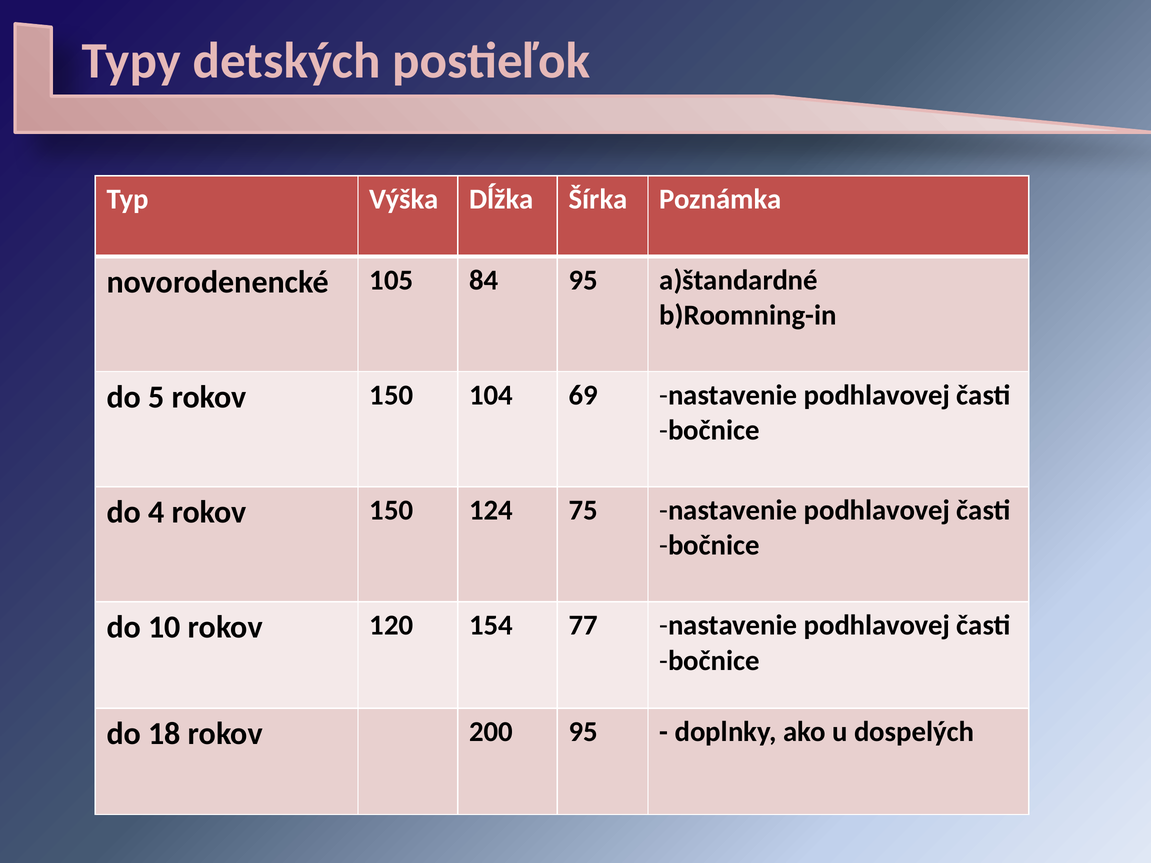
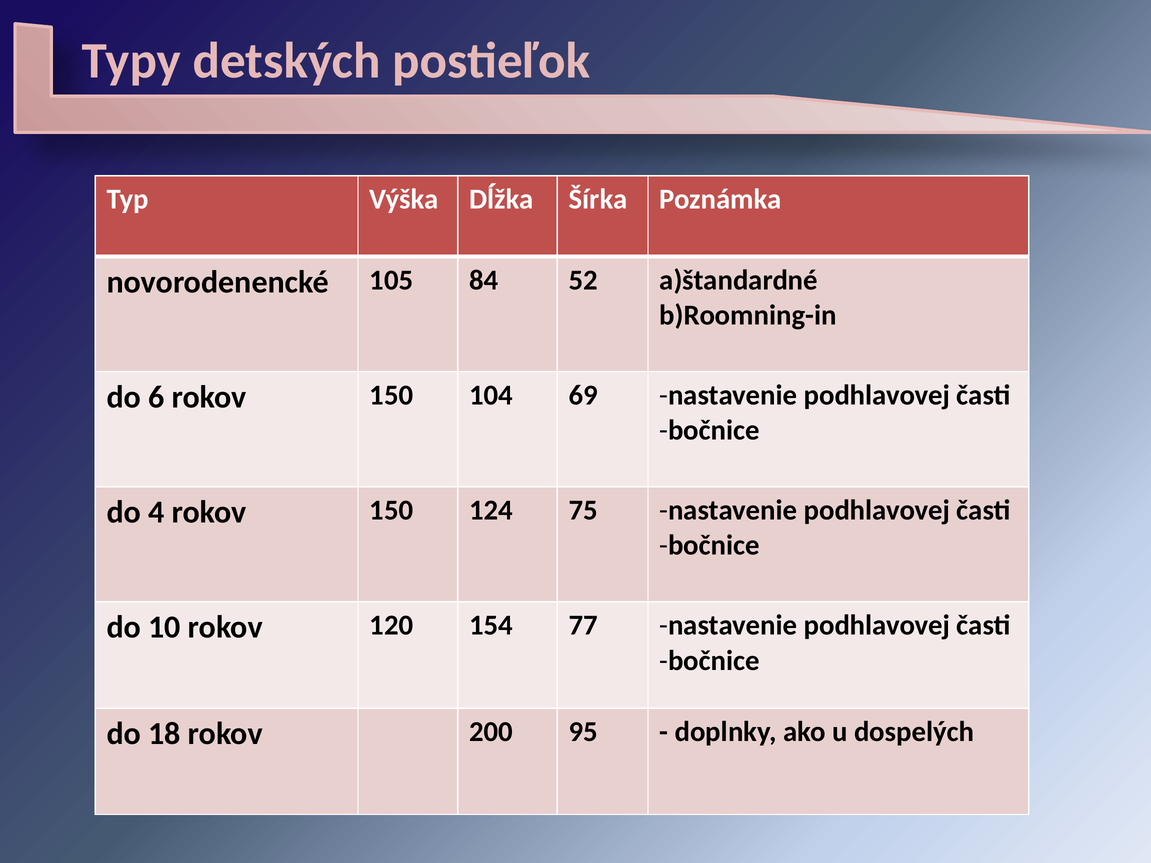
84 95: 95 -> 52
5: 5 -> 6
